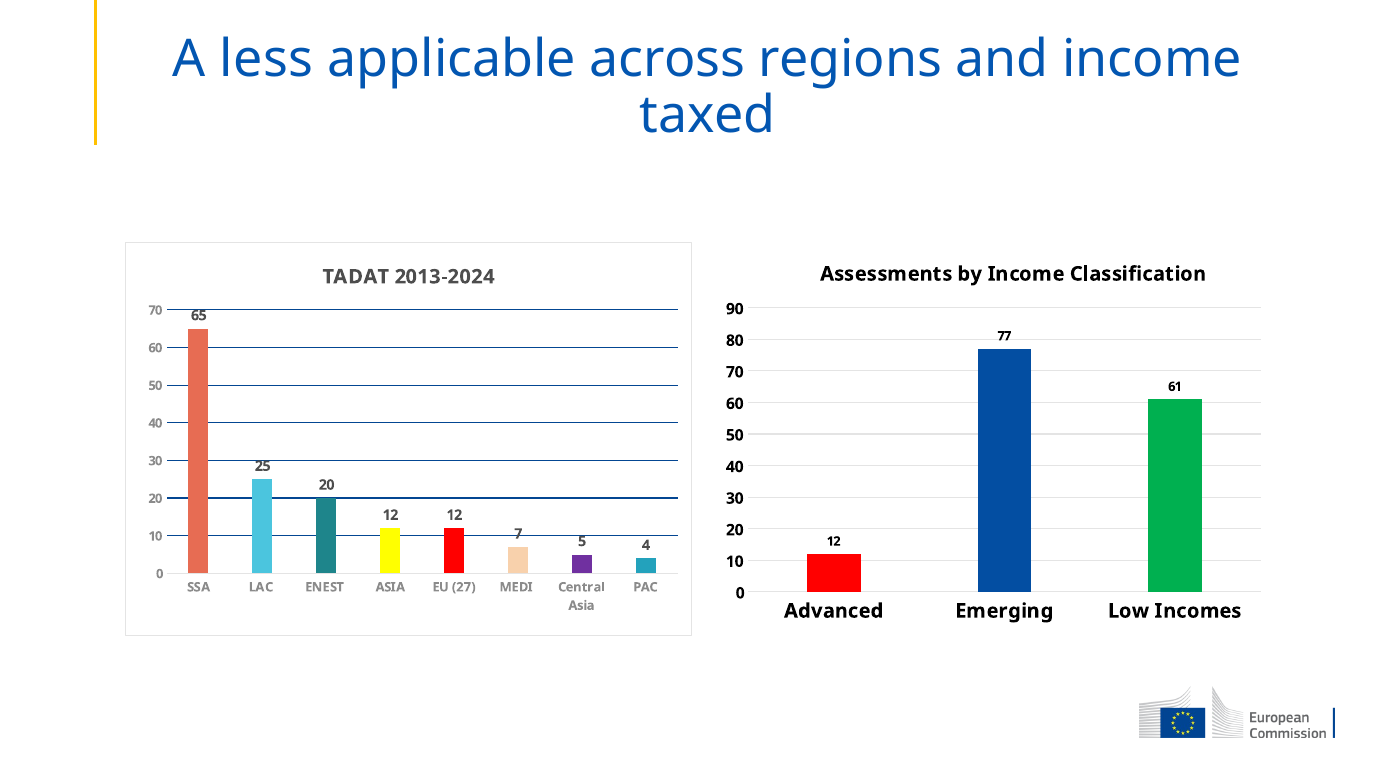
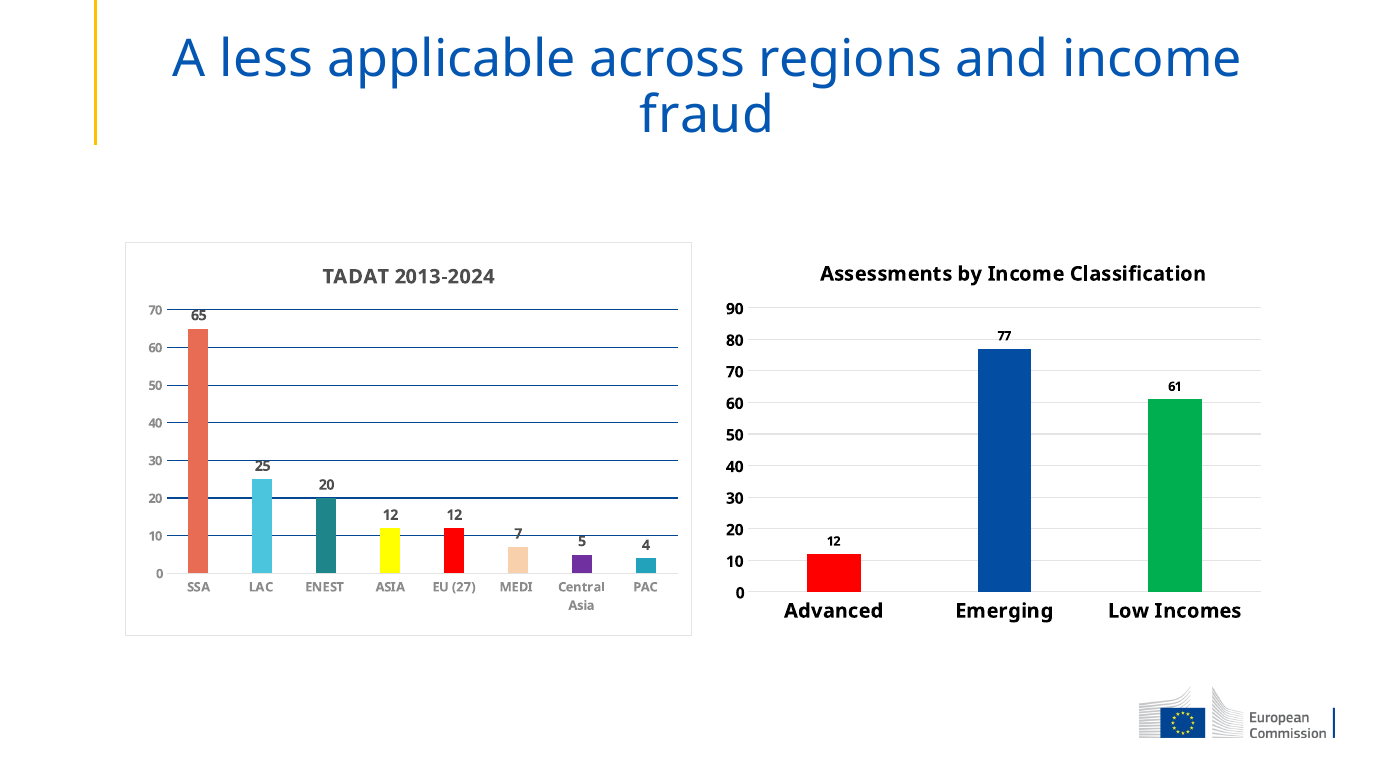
taxed: taxed -> fraud
